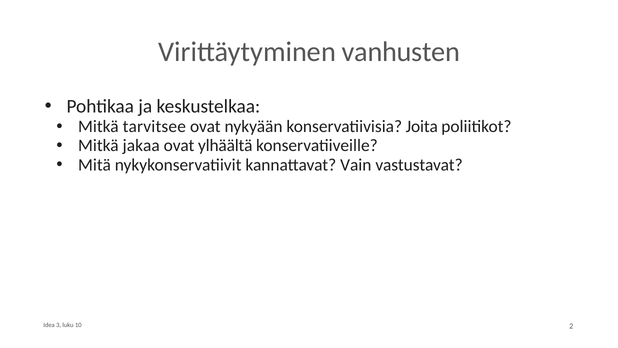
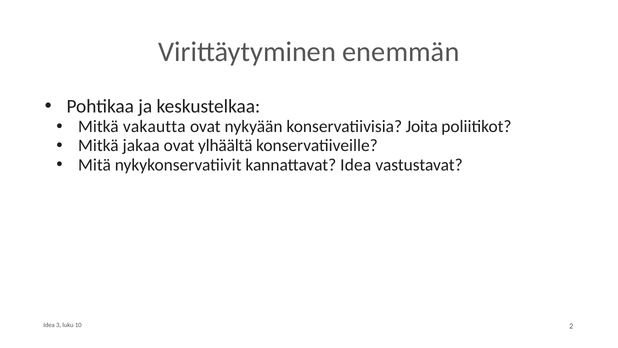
vanhusten: vanhusten -> enemmän
tarvitsee: tarvitsee -> vakautta
kannattavat Vain: Vain -> Idea
